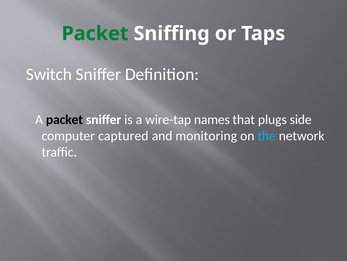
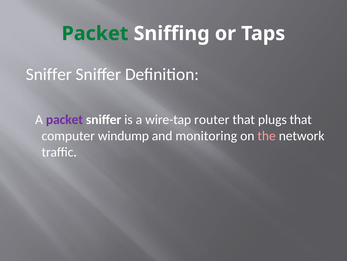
Switch at (49, 74): Switch -> Sniffer
packet at (64, 119) colour: black -> purple
names: names -> router
plugs side: side -> that
captured: captured -> windump
the colour: light blue -> pink
